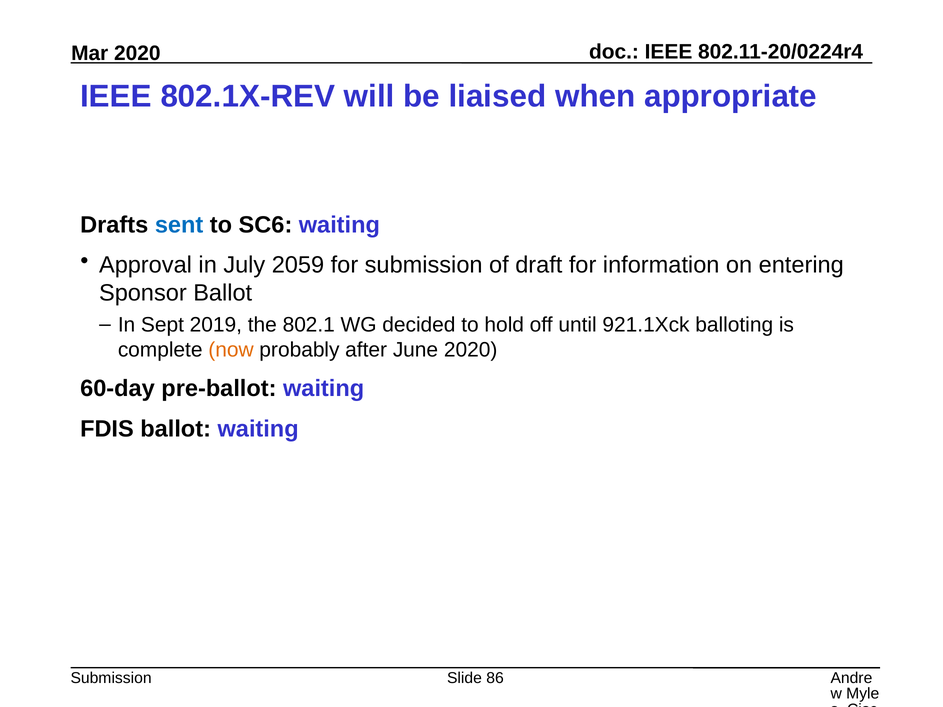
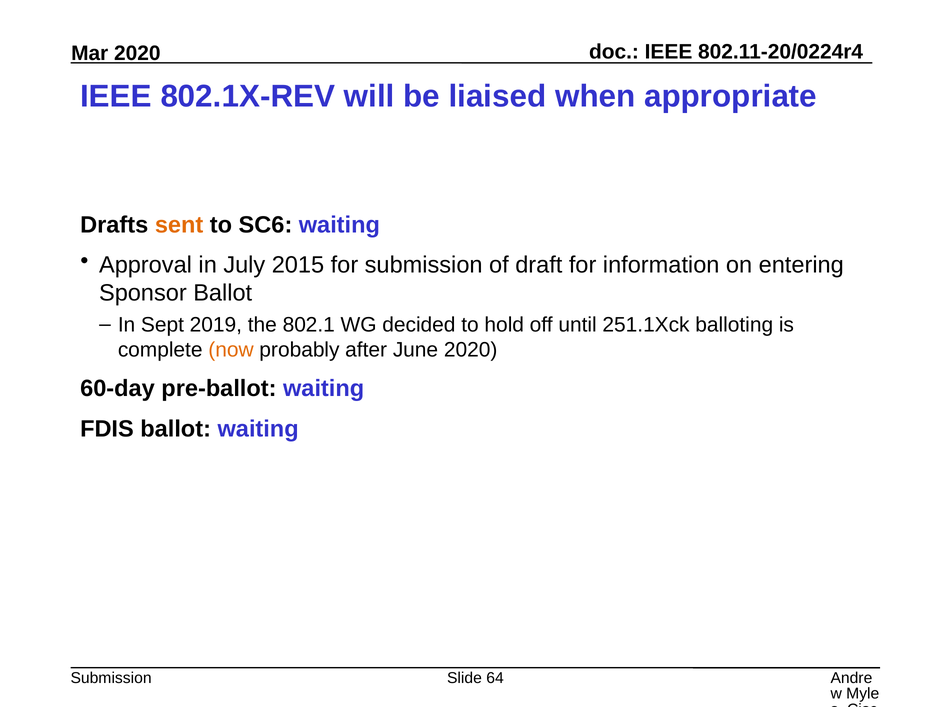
sent colour: blue -> orange
2059: 2059 -> 2015
921.1Xck: 921.1Xck -> 251.1Xck
86: 86 -> 64
